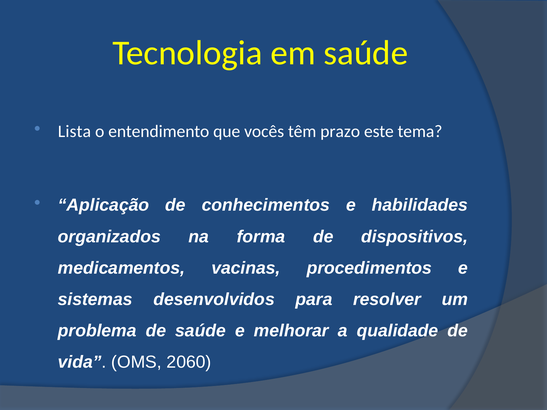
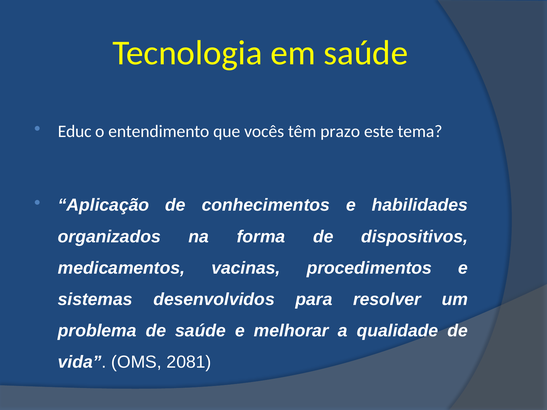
Lista: Lista -> Educ
2060: 2060 -> 2081
